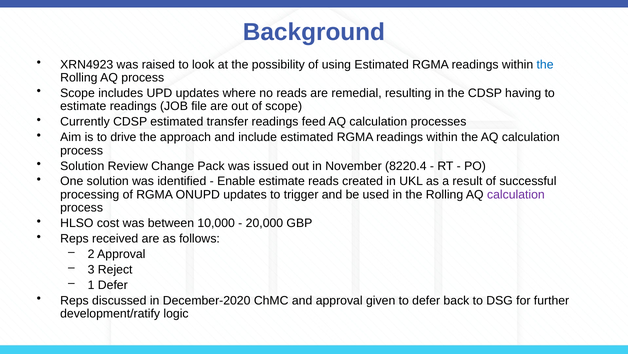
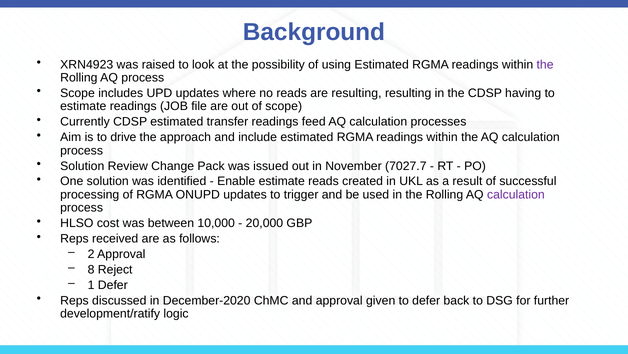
the at (545, 64) colour: blue -> purple
are remedial: remedial -> resulting
8220.4: 8220.4 -> 7027.7
3: 3 -> 8
